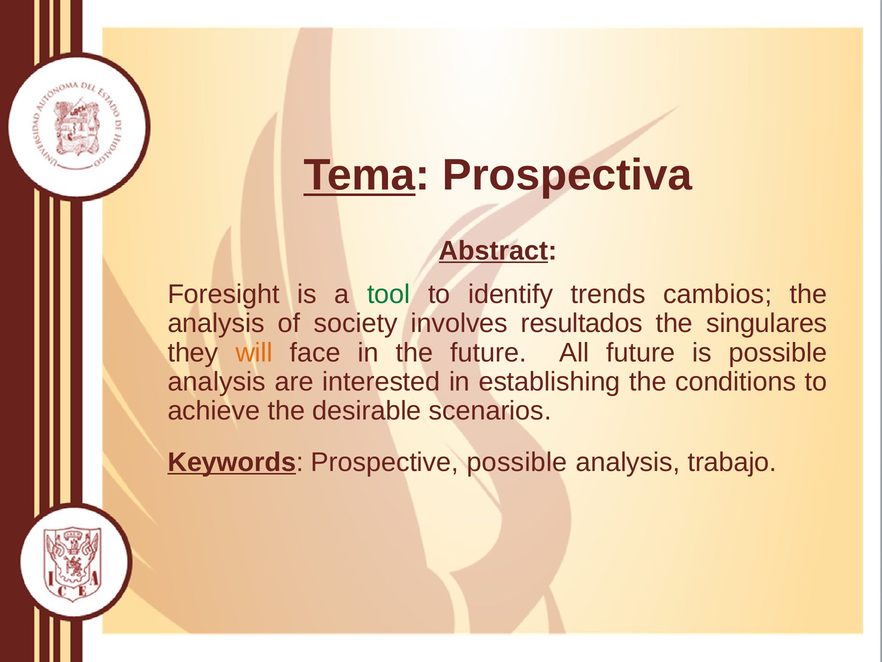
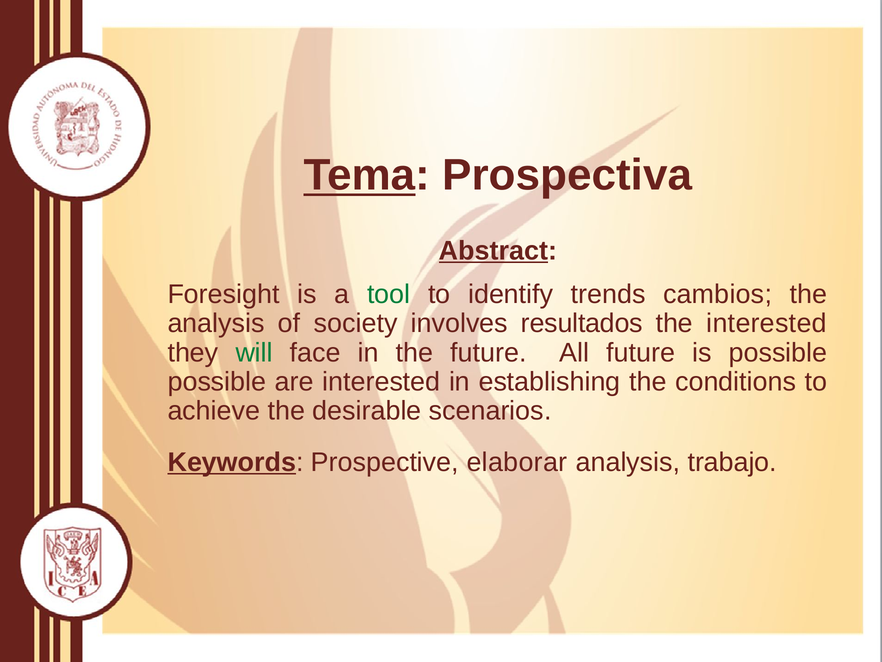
the singulares: singulares -> interested
will colour: orange -> green
analysis at (217, 382): analysis -> possible
Prospective possible: possible -> elaborar
